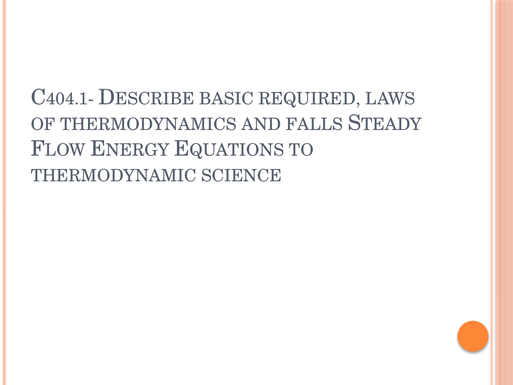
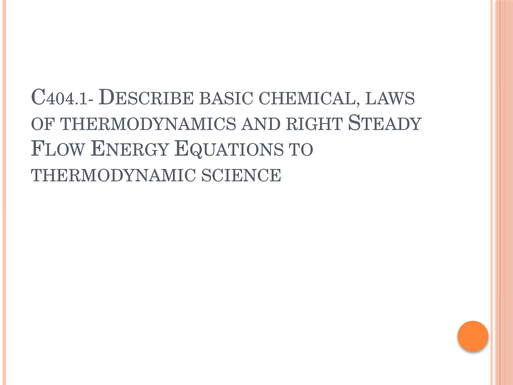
REQUIRED: REQUIRED -> CHEMICAL
FALLS: FALLS -> RIGHT
